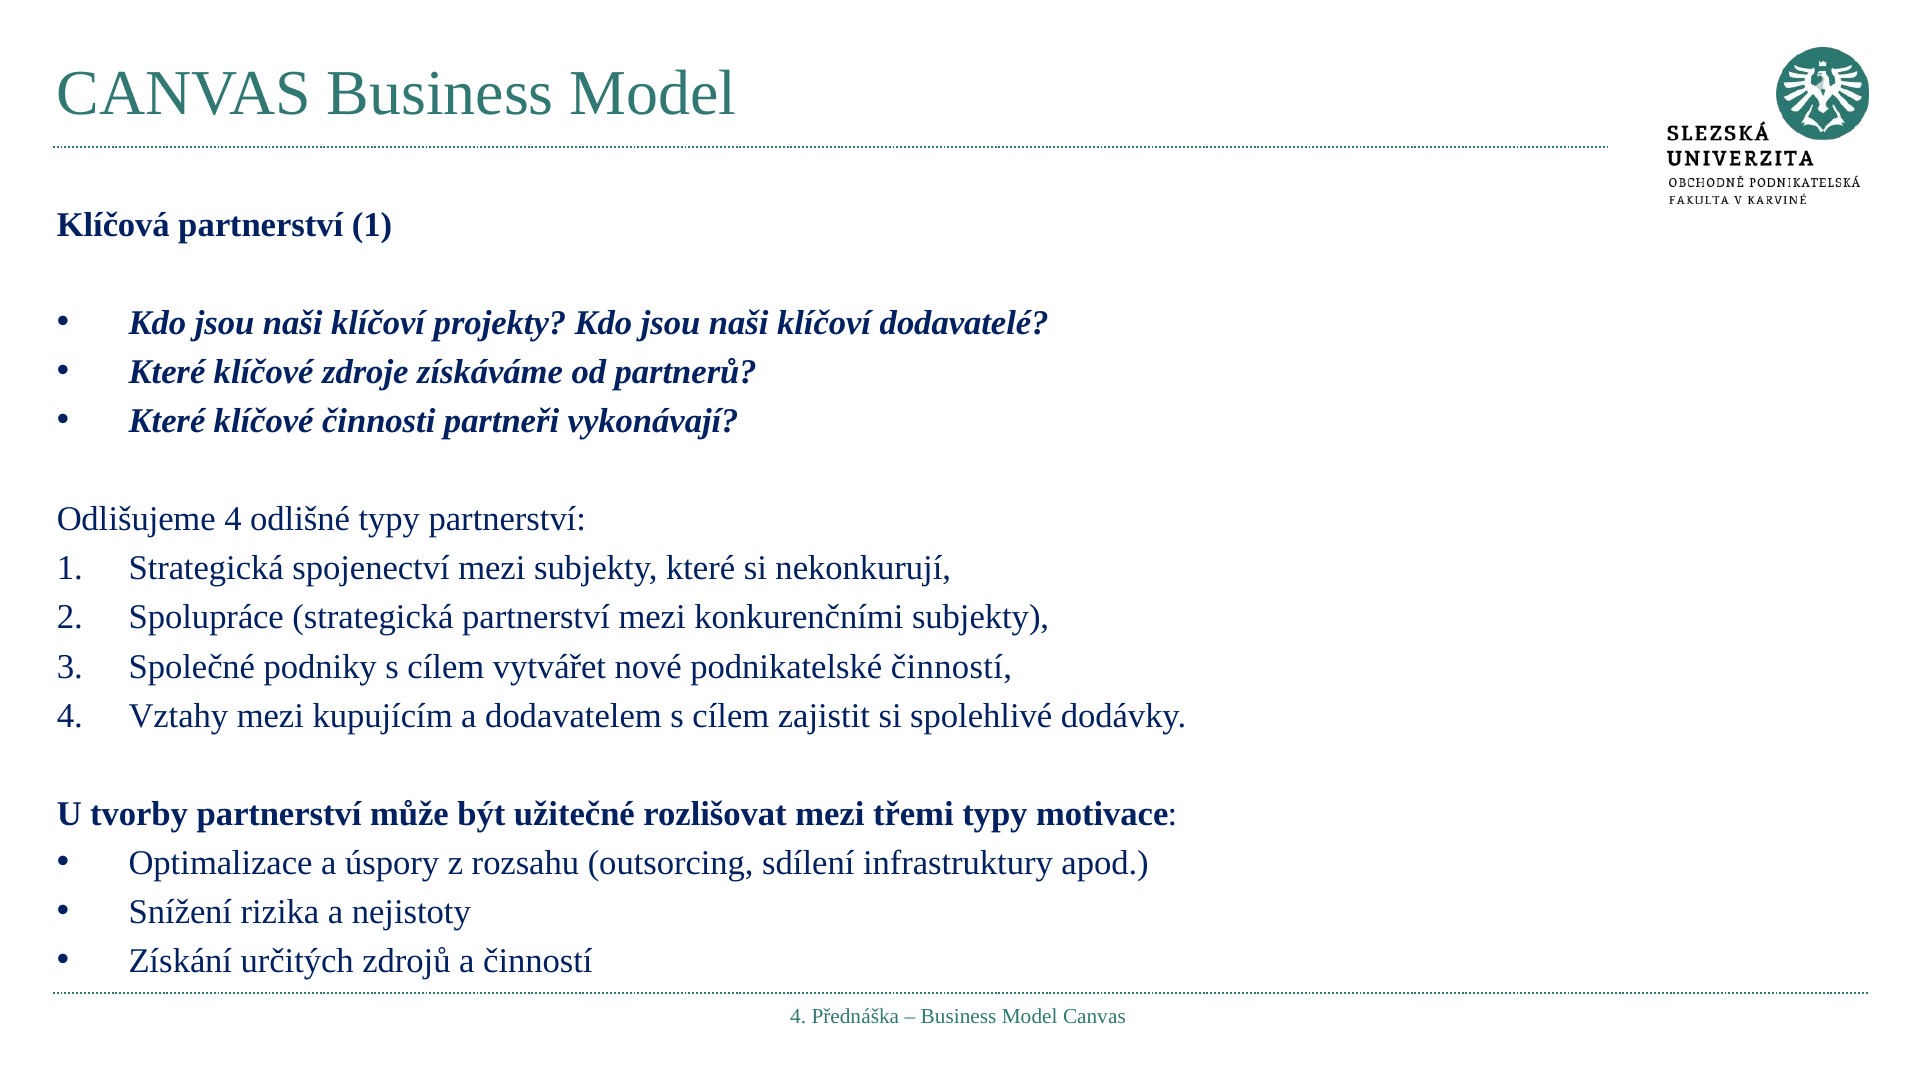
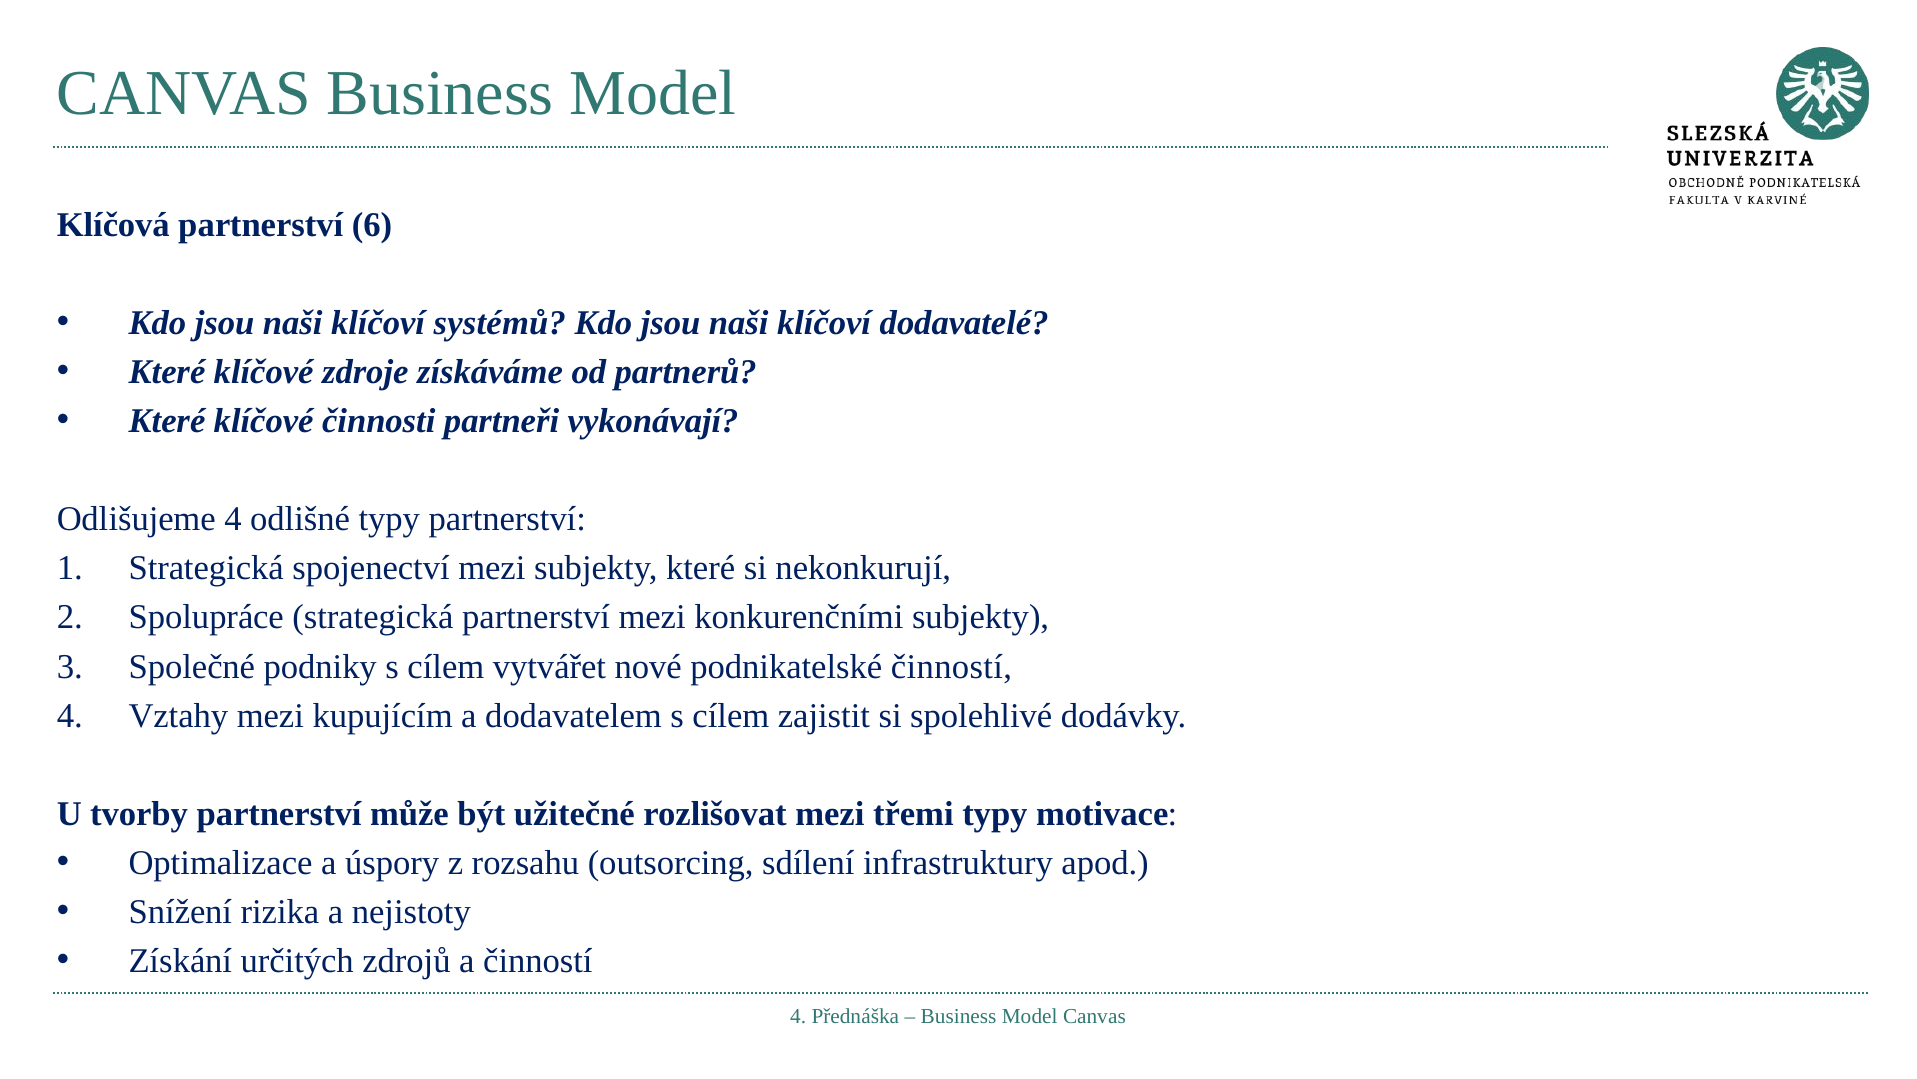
Klíčová partnerství 1: 1 -> 6
projekty: projekty -> systémů
